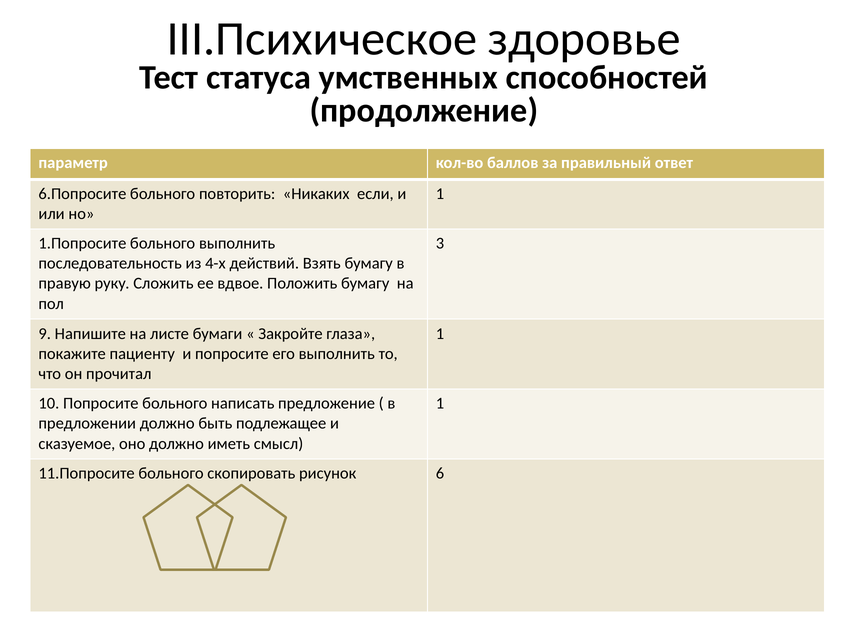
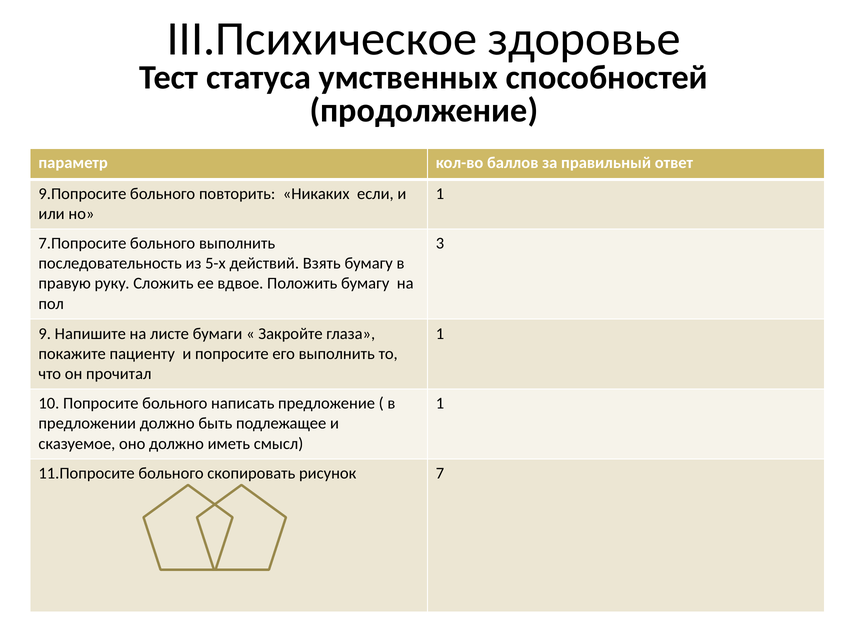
6.Попросите: 6.Попросите -> 9.Попросите
1.Попросите: 1.Попросите -> 7.Попросите
4-х: 4-х -> 5-х
6: 6 -> 7
